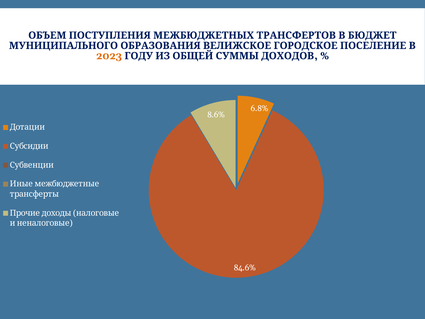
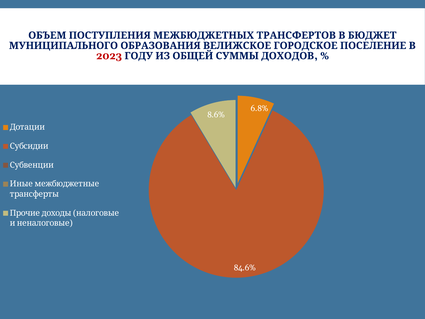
2023 colour: orange -> red
